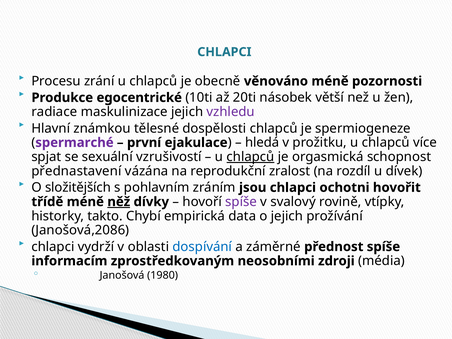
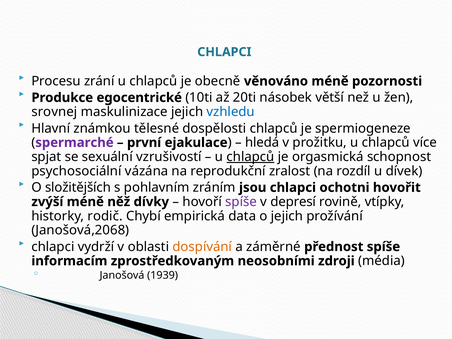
radiace: radiace -> srovnej
vzhledu colour: purple -> blue
přednastavení: přednastavení -> psychosociální
třídě: třídě -> zvýší
něž underline: present -> none
svalový: svalový -> depresí
takto: takto -> rodič
Janošová,2086: Janošová,2086 -> Janošová,2068
dospívání colour: blue -> orange
1980: 1980 -> 1939
